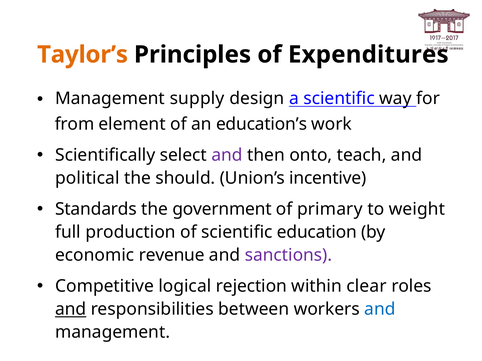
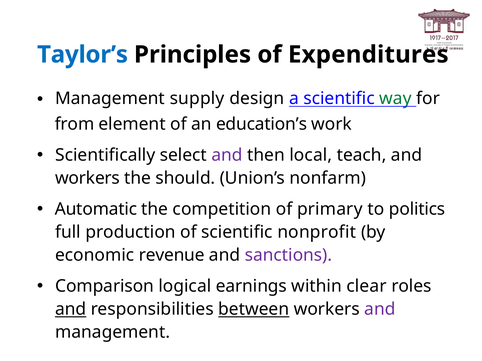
Taylor’s colour: orange -> blue
way colour: black -> green
onto: onto -> local
political at (87, 178): political -> workers
incentive: incentive -> nonfarm
Standards: Standards -> Automatic
government: government -> competition
weight: weight -> politics
education: education -> nonprofit
Competitive: Competitive -> Comparison
rejection: rejection -> earnings
between underline: none -> present
and at (380, 310) colour: blue -> purple
